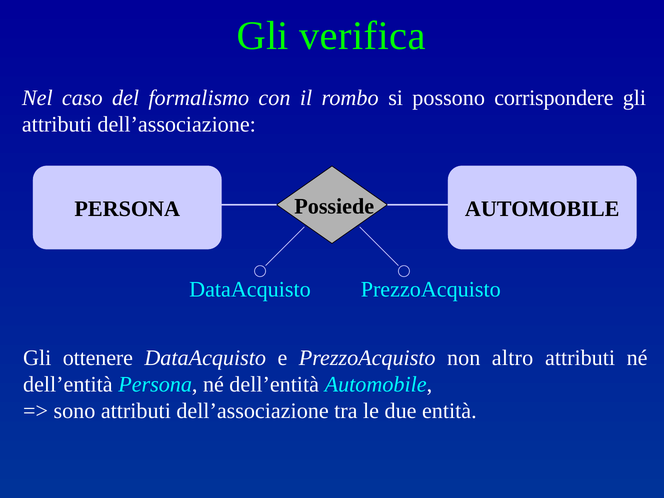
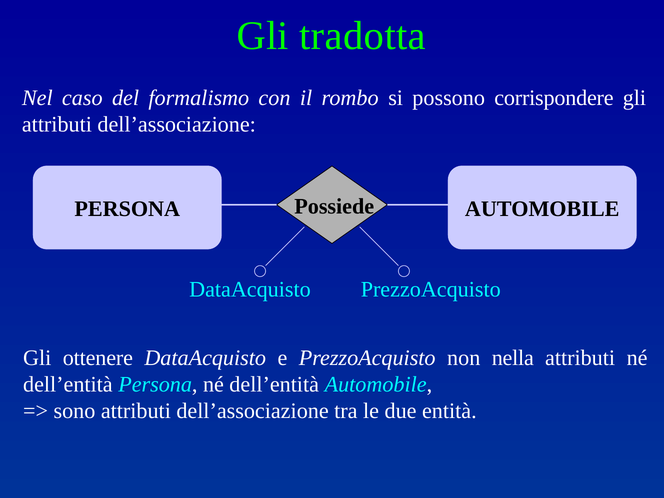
verifica: verifica -> tradotta
altro: altro -> nella
